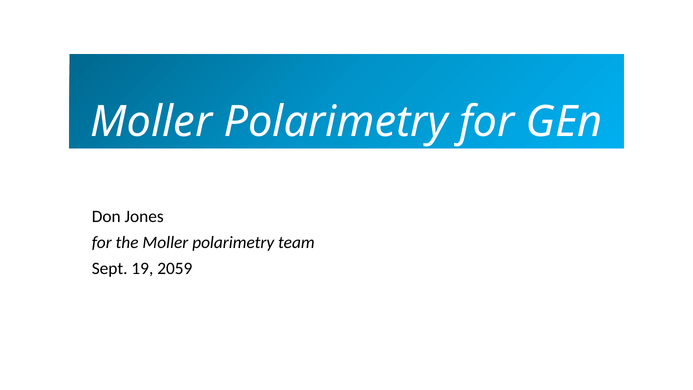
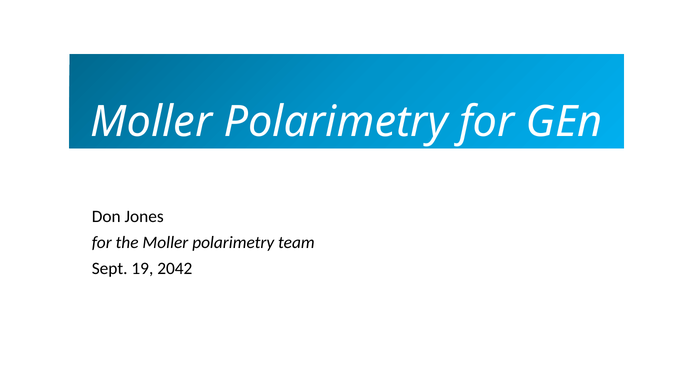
2059: 2059 -> 2042
